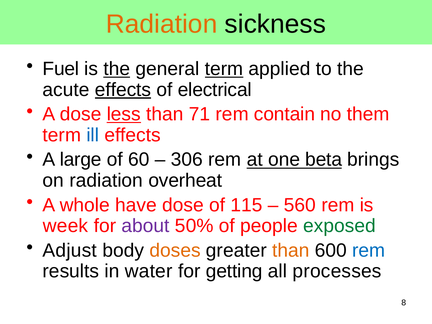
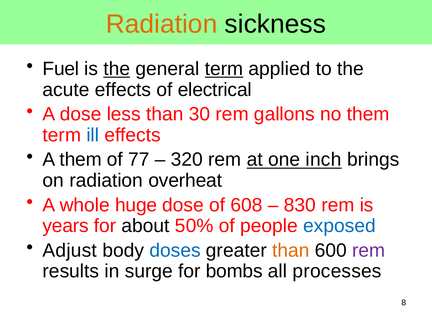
effects at (123, 90) underline: present -> none
less underline: present -> none
71: 71 -> 30
contain: contain -> gallons
A large: large -> them
60: 60 -> 77
306: 306 -> 320
beta: beta -> inch
have: have -> huge
115: 115 -> 608
560: 560 -> 830
week: week -> years
about colour: purple -> black
exposed colour: green -> blue
doses colour: orange -> blue
rem at (369, 250) colour: blue -> purple
water: water -> surge
getting: getting -> bombs
